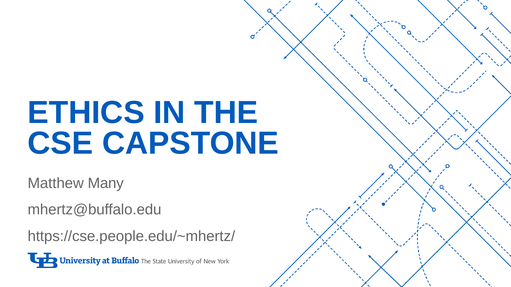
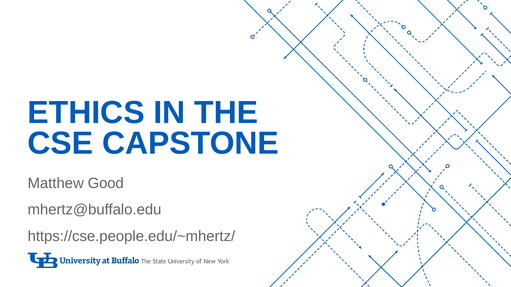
Many: Many -> Good
